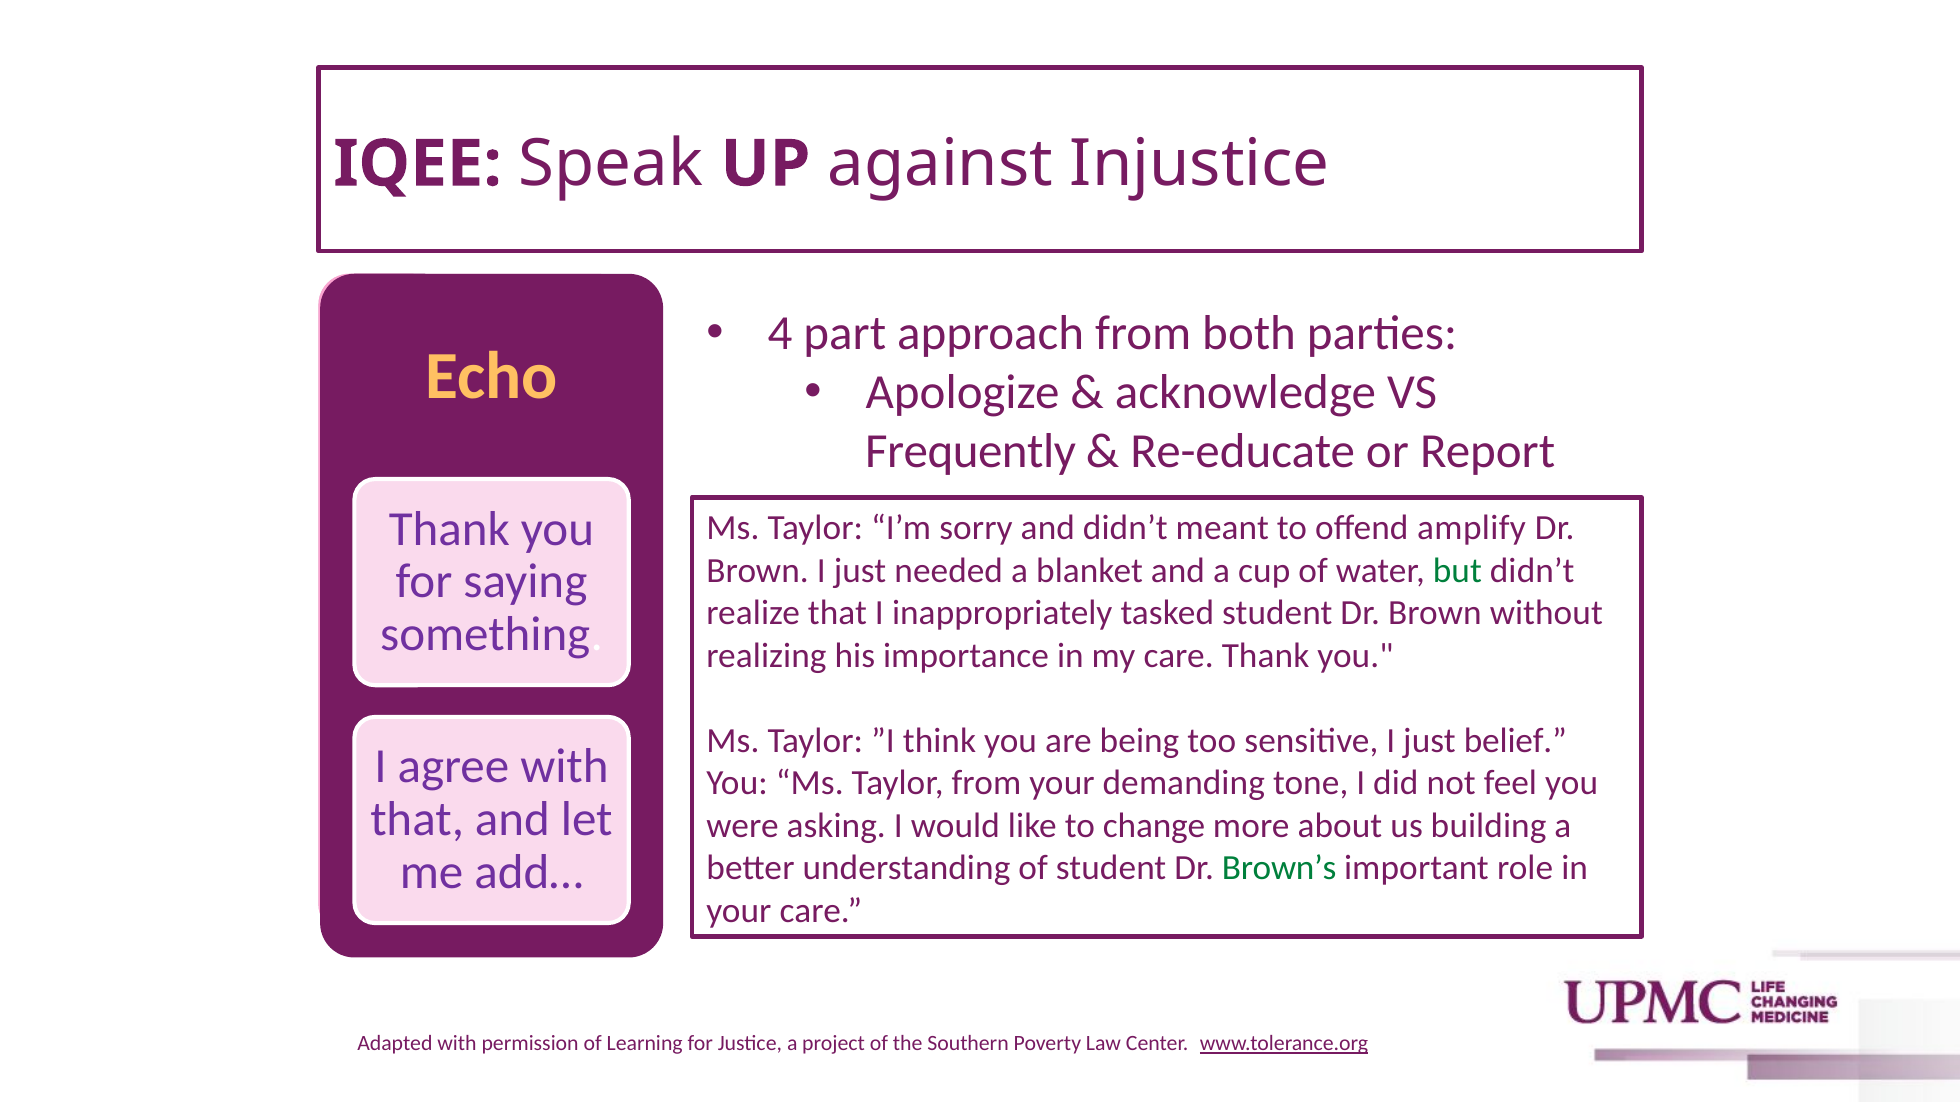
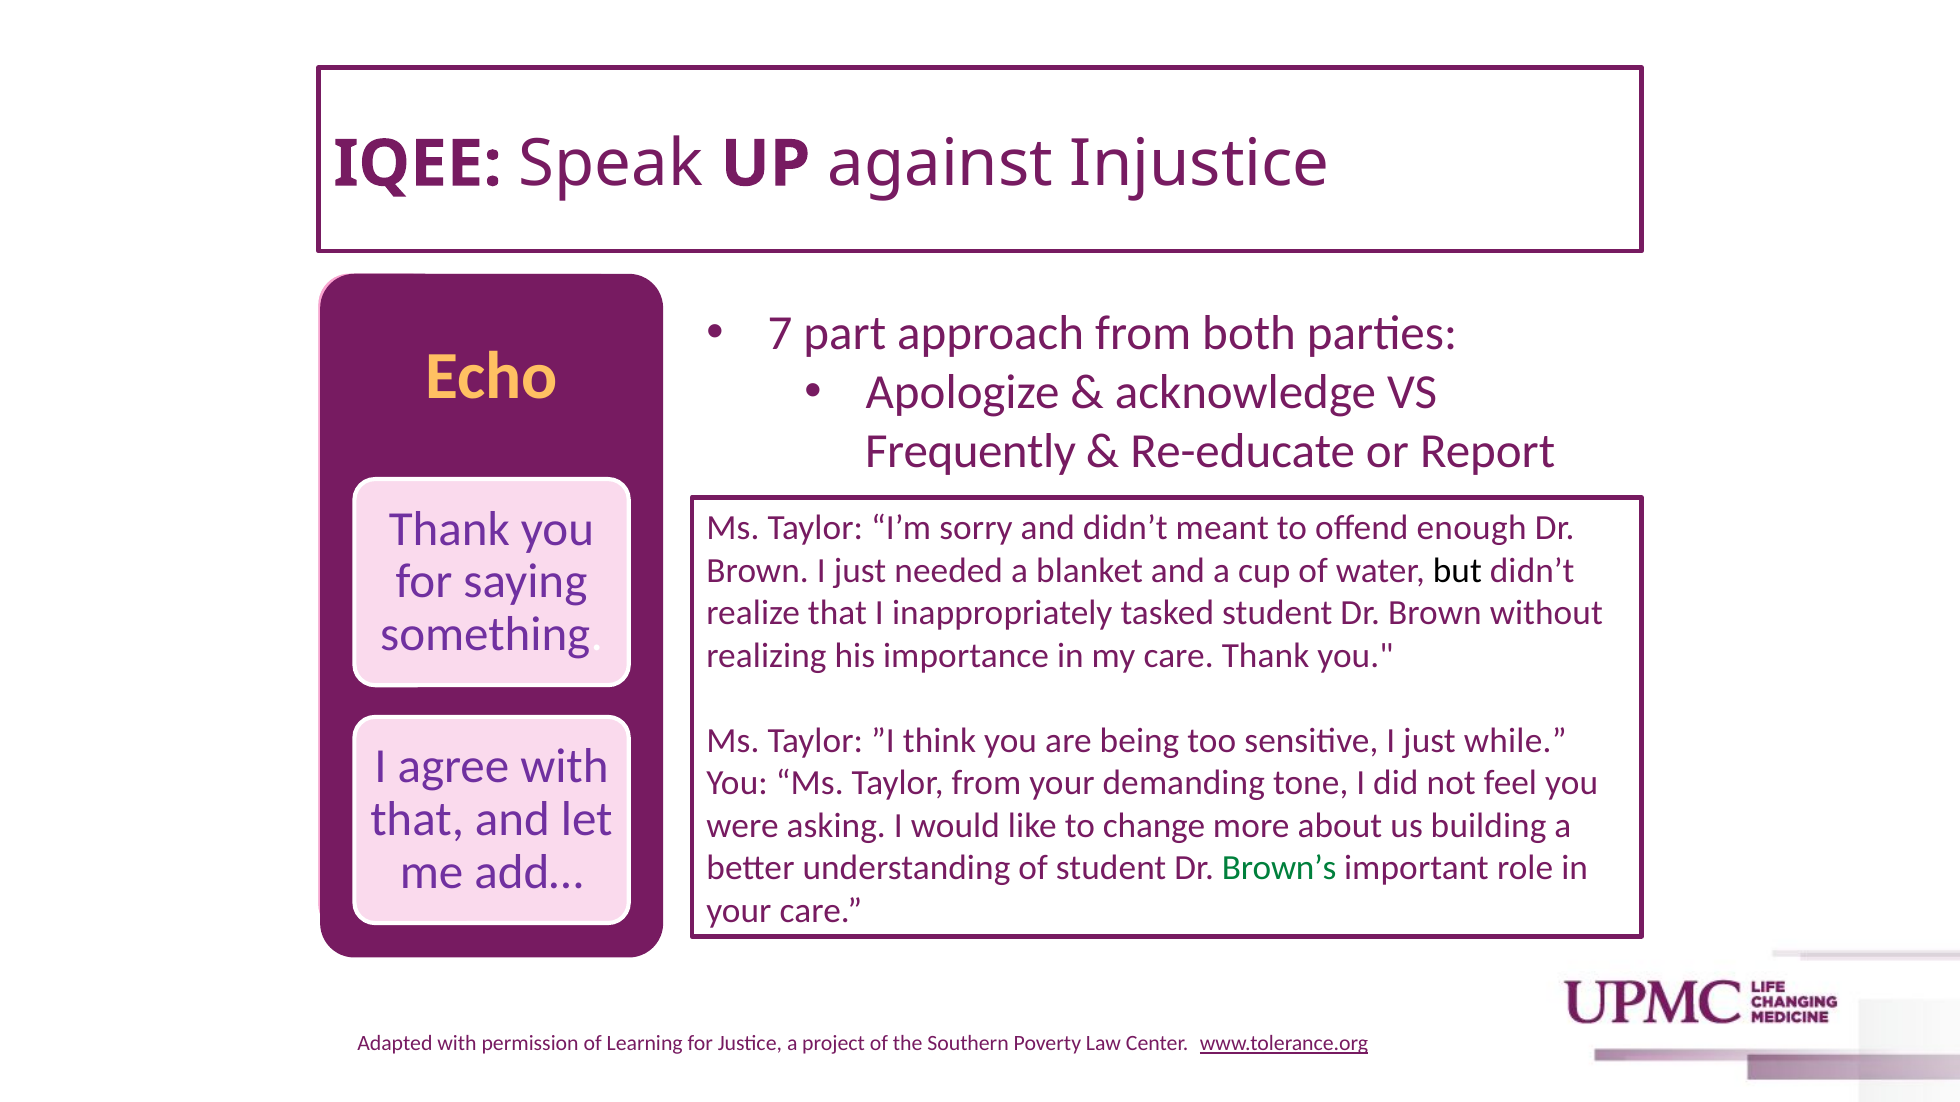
4: 4 -> 7
amplify: amplify -> enough
but colour: green -> black
belief: belief -> while
